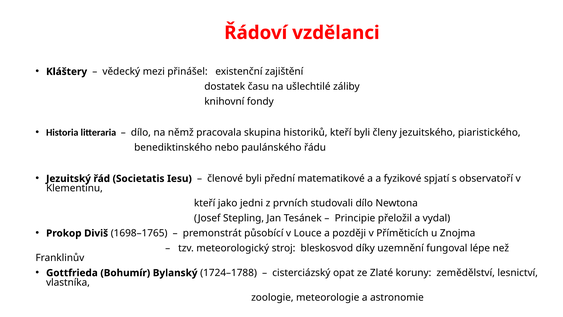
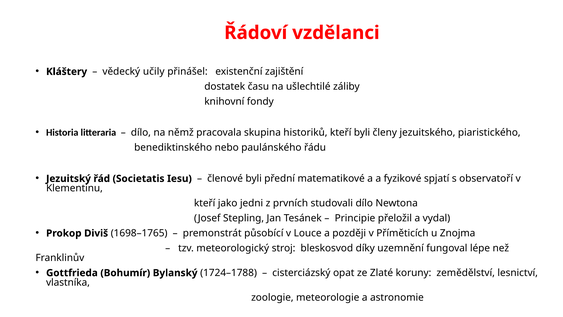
mezi: mezi -> učily
